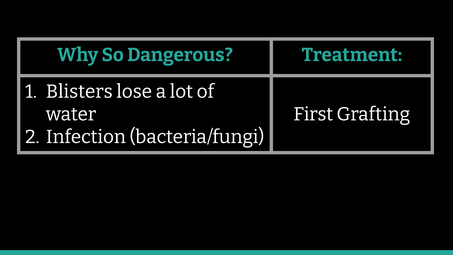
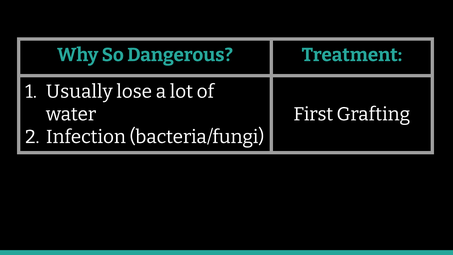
Blisters: Blisters -> Usually
